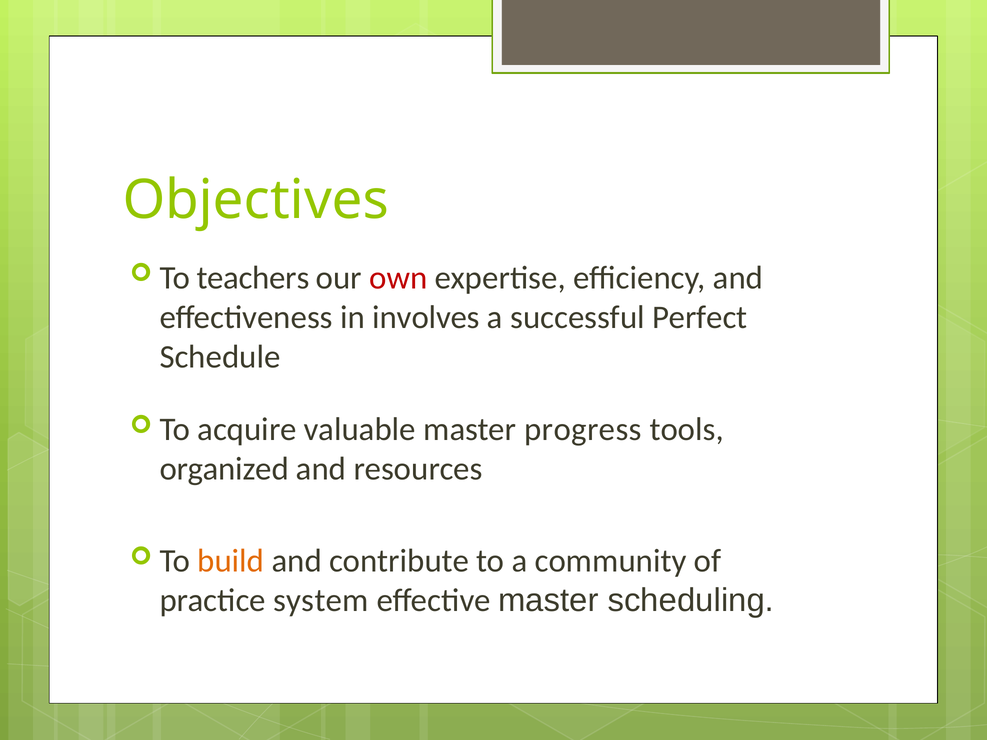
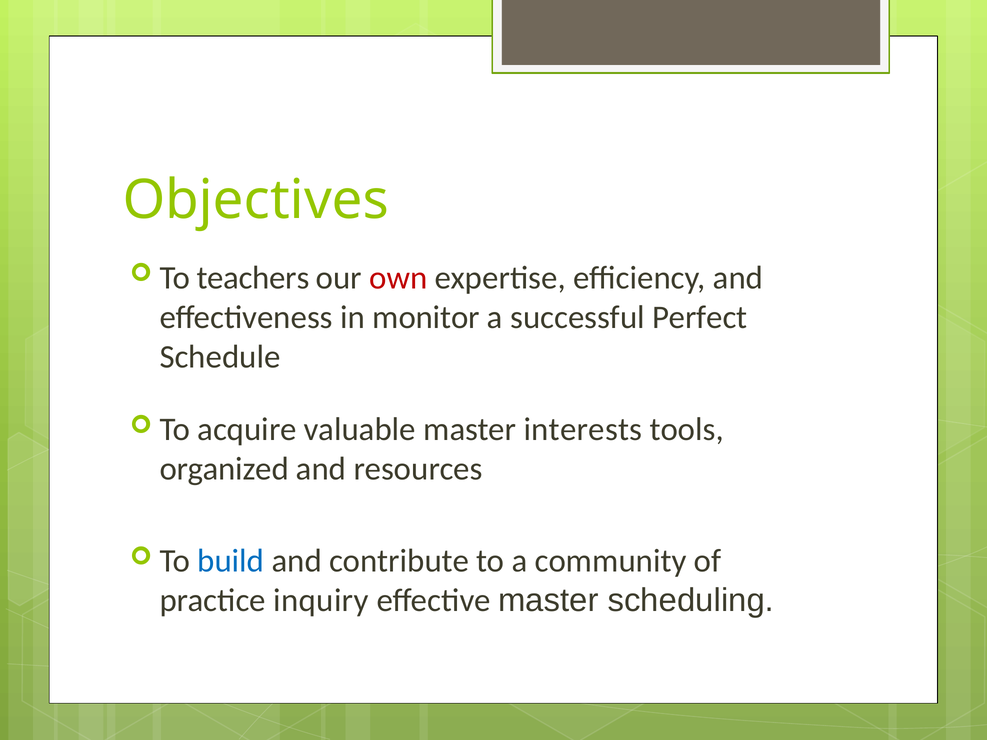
involves: involves -> monitor
progress: progress -> interests
build colour: orange -> blue
system: system -> inquiry
